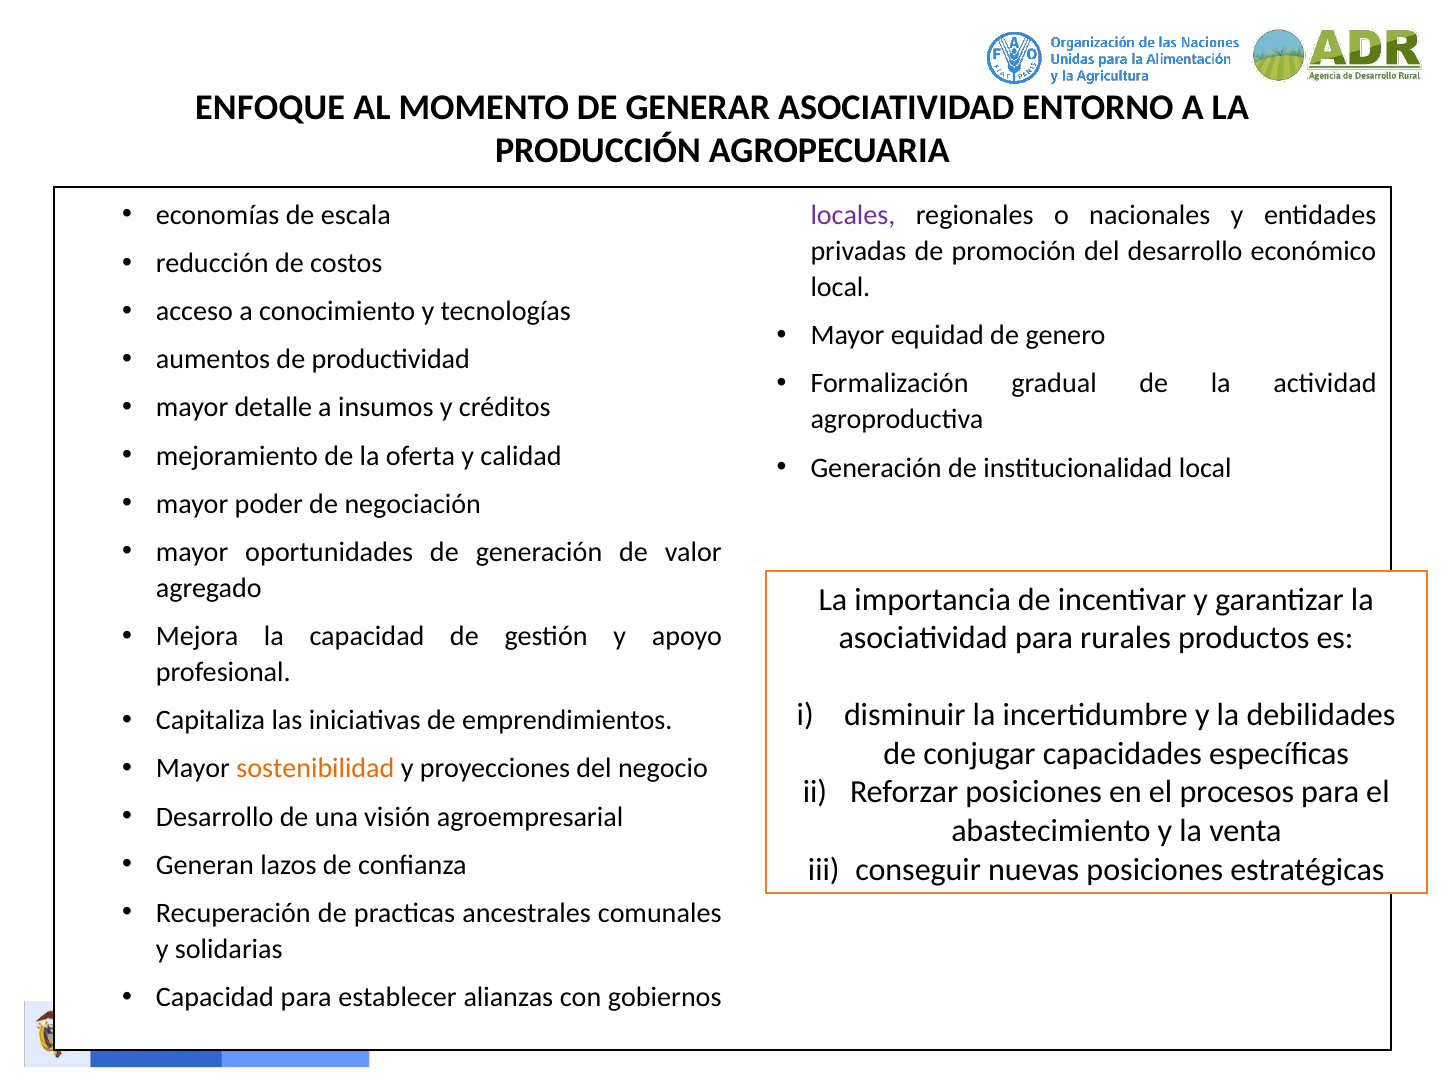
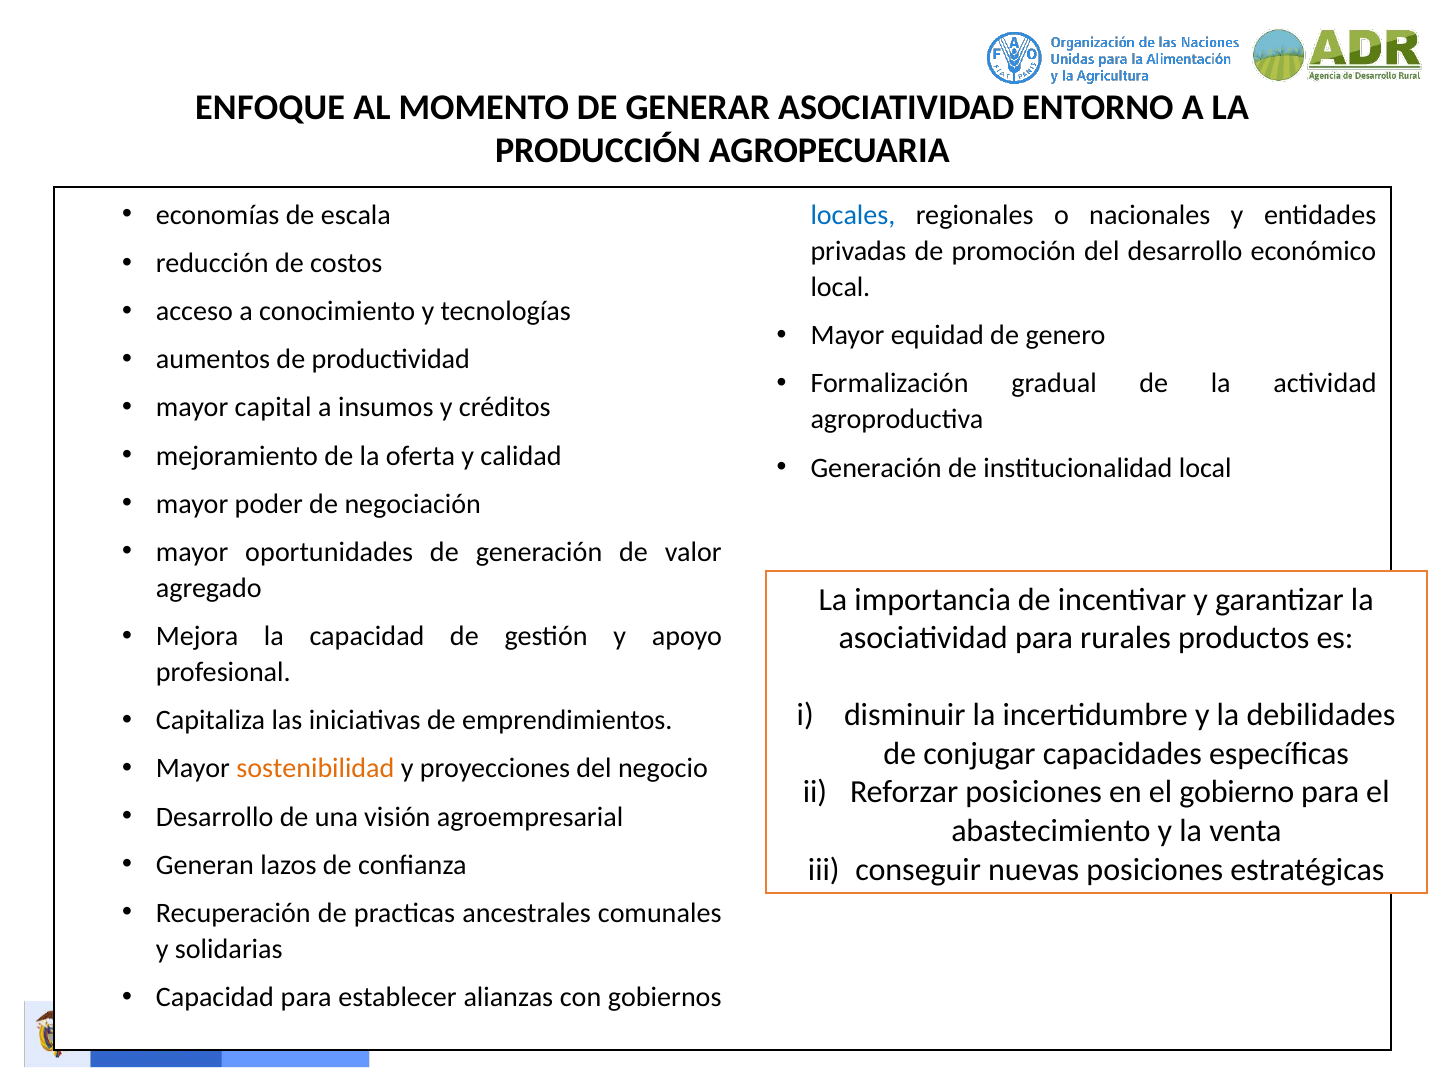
locales colour: purple -> blue
detalle: detalle -> capital
procesos: procesos -> gobierno
